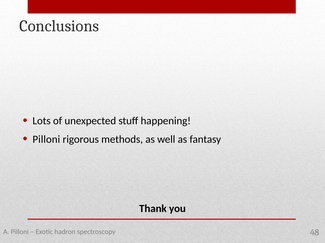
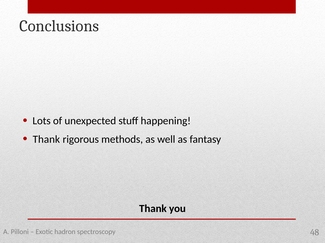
Pilloni at (46, 140): Pilloni -> Thank
